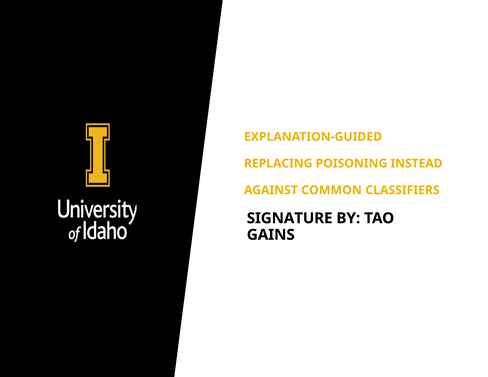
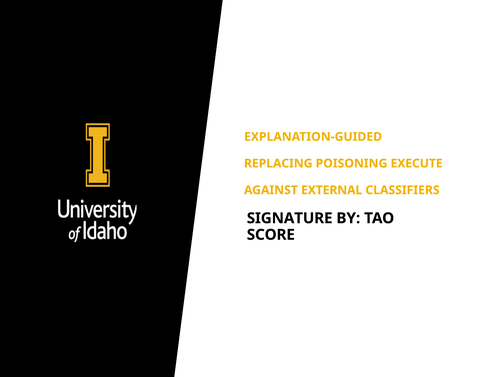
INSTEAD: INSTEAD -> EXECUTE
COMMON: COMMON -> EXTERNAL
GAINS: GAINS -> SCORE
